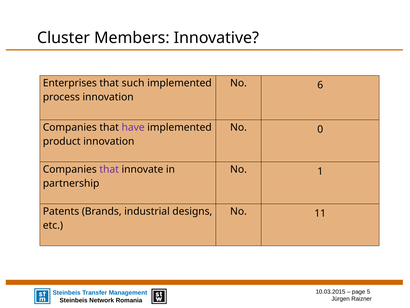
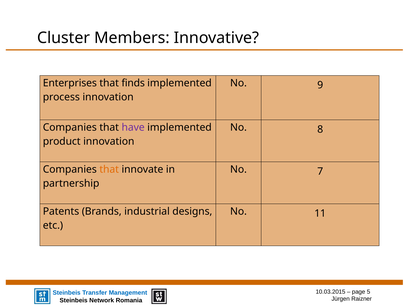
such: such -> finds
6: 6 -> 9
0: 0 -> 8
that at (109, 169) colour: purple -> orange
1: 1 -> 7
